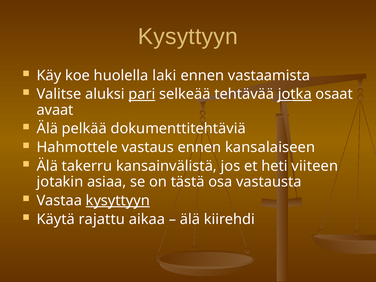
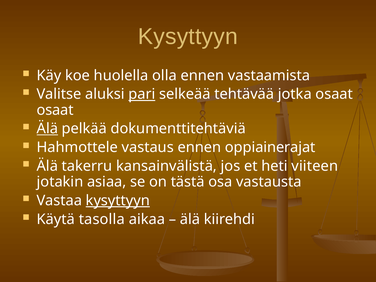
laki: laki -> olla
jotka underline: present -> none
avaat at (55, 110): avaat -> osaat
Älä at (47, 129) underline: none -> present
kansalaiseen: kansalaiseen -> oppiainerajat
rajattu: rajattu -> tasolla
